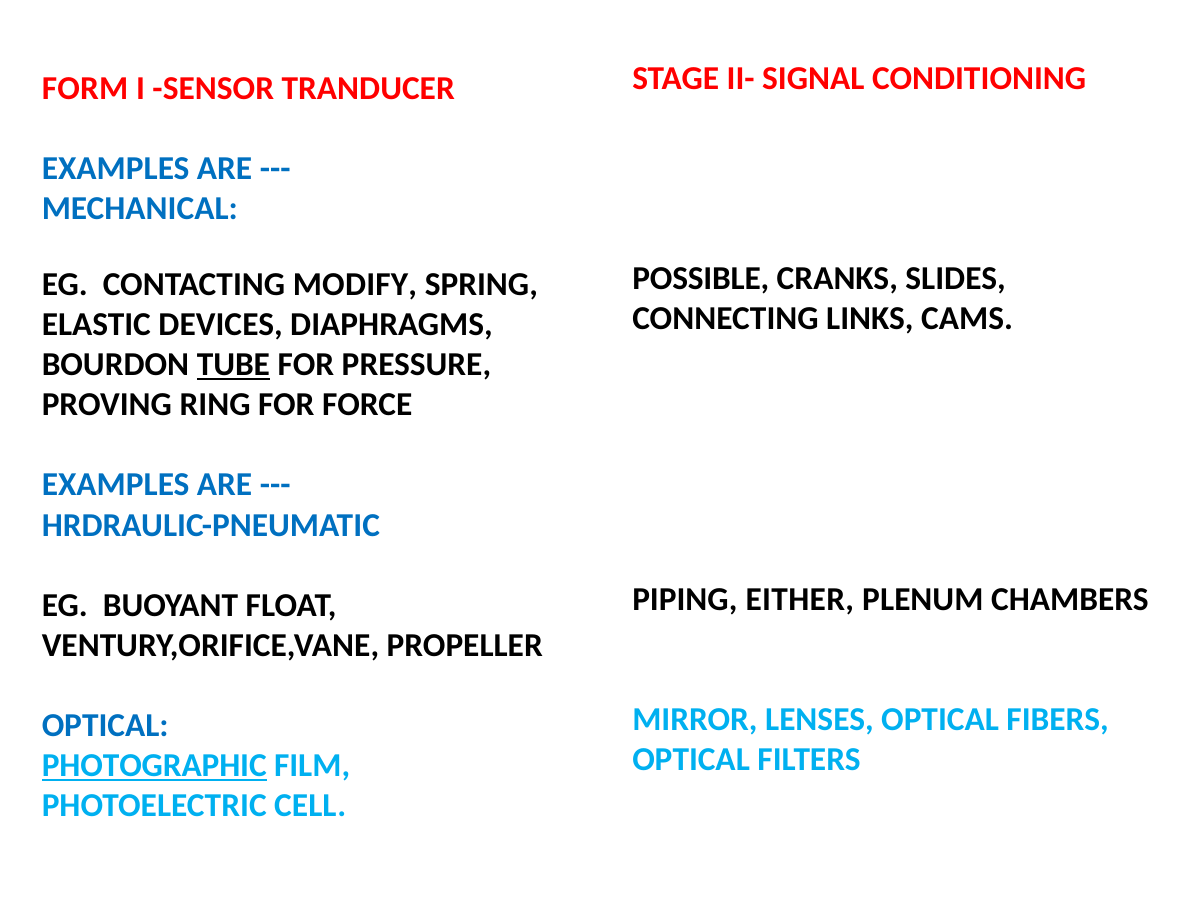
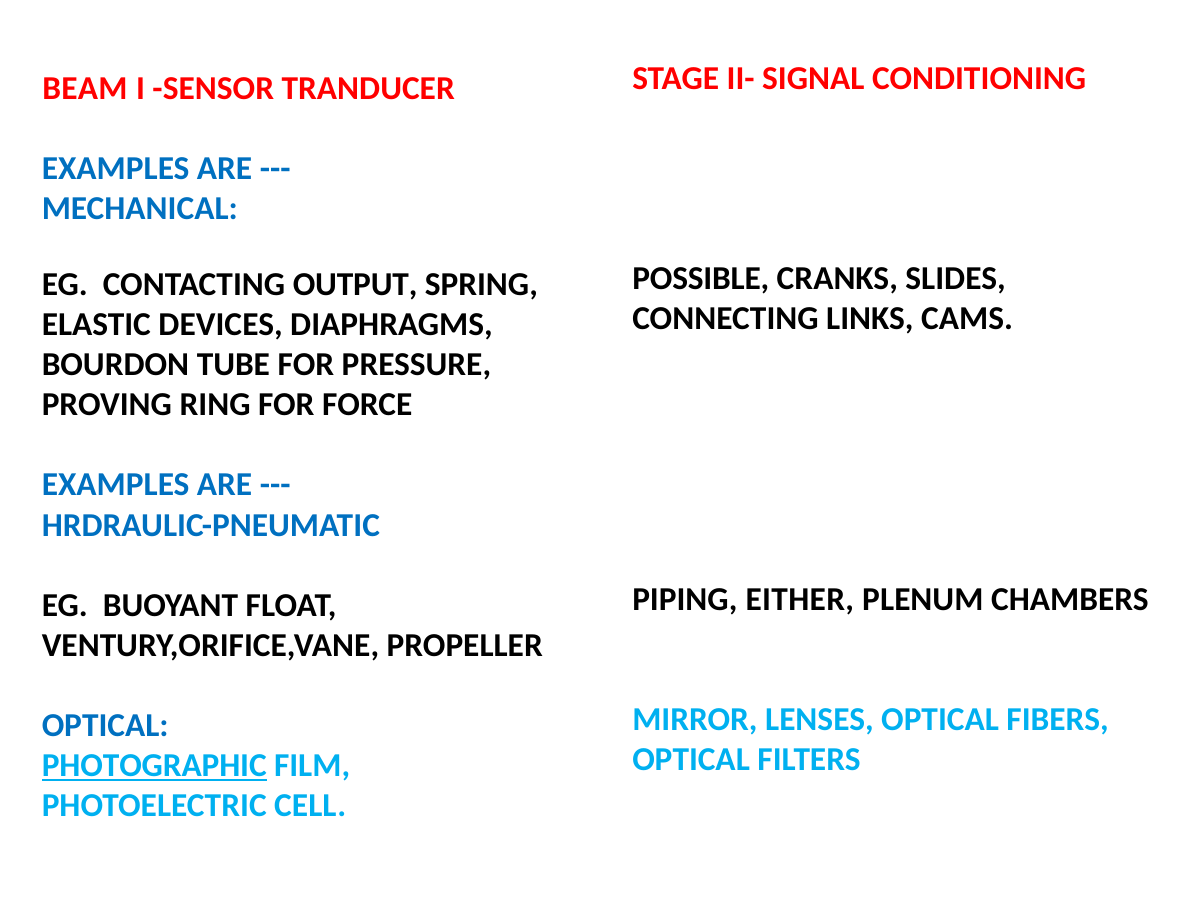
FORM: FORM -> BEAM
MODIFY: MODIFY -> OUTPUT
TUBE underline: present -> none
